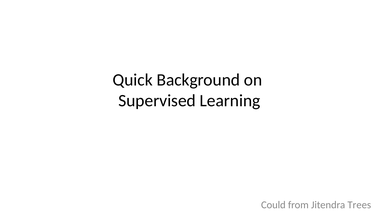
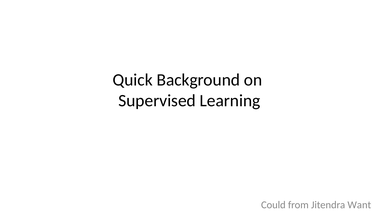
Trees: Trees -> Want
